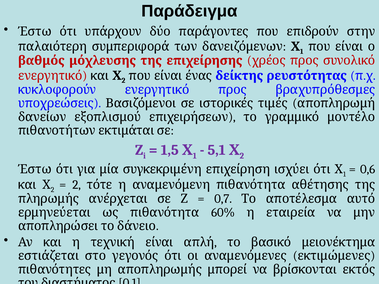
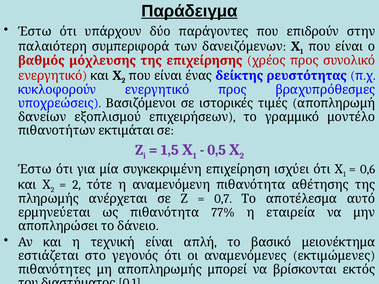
Παράδειγμα underline: none -> present
5,1: 5,1 -> 0,5
60%: 60% -> 77%
